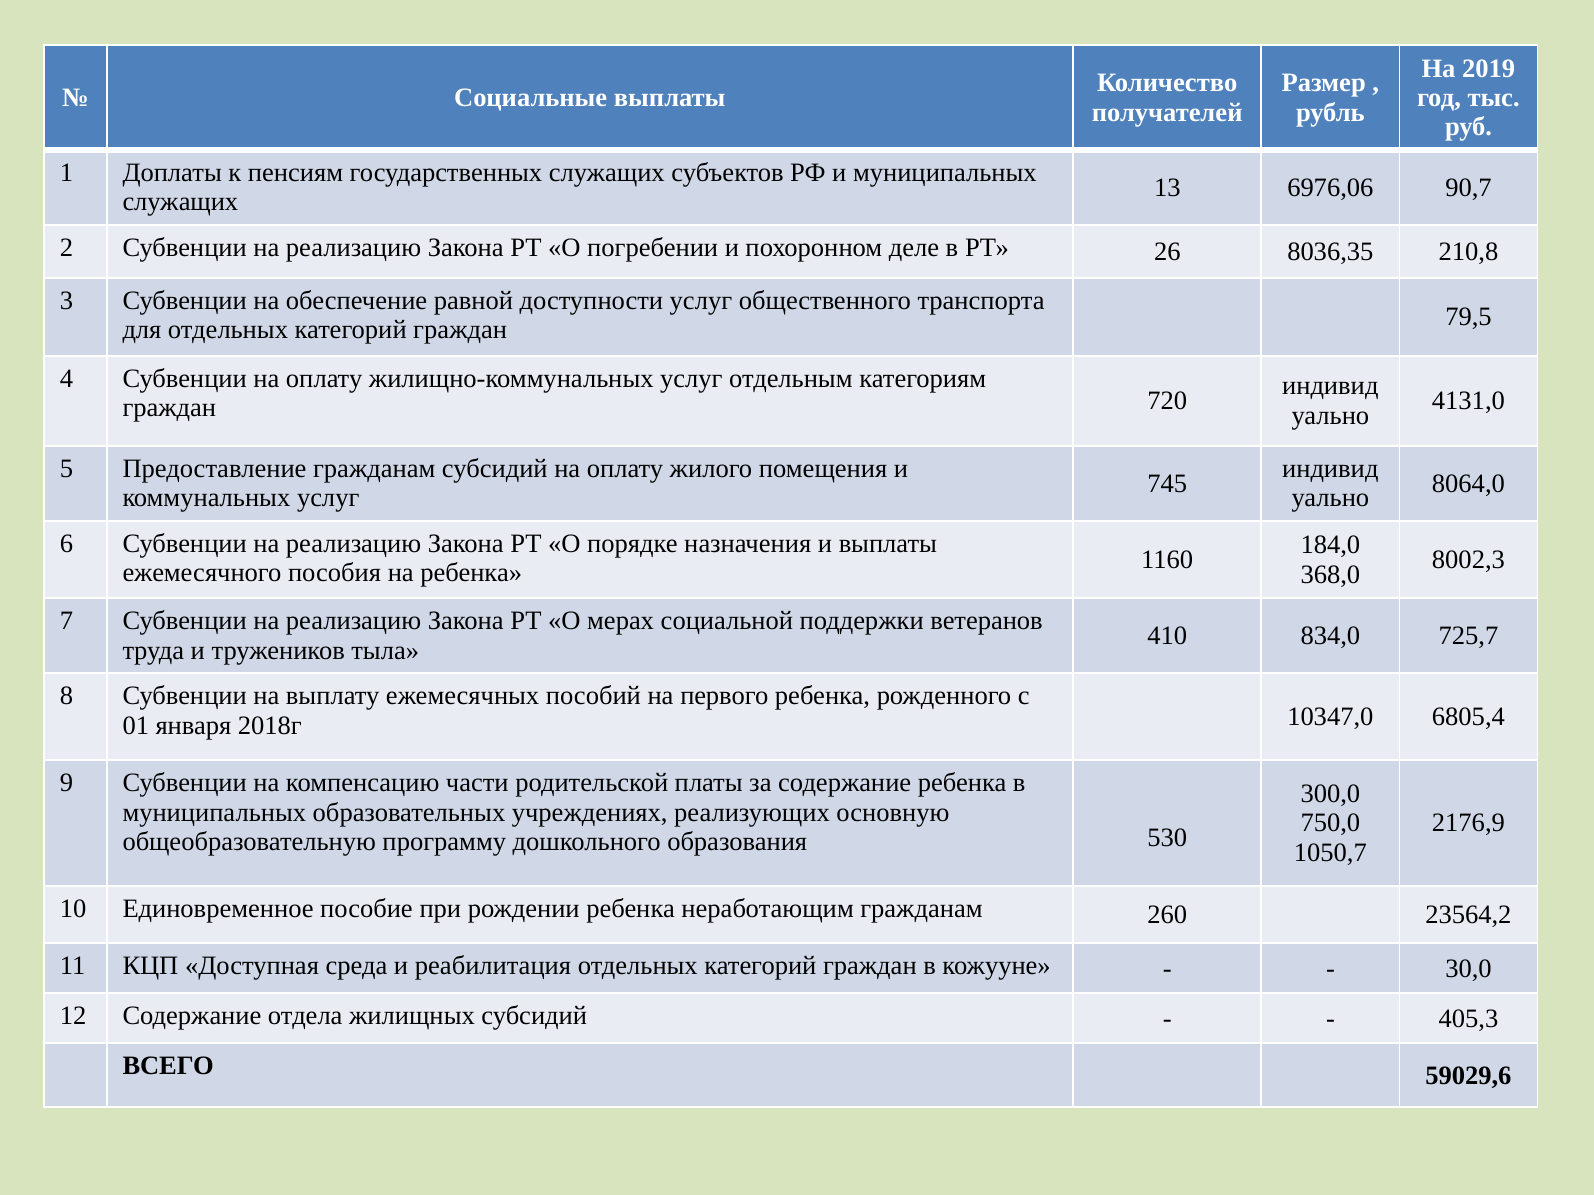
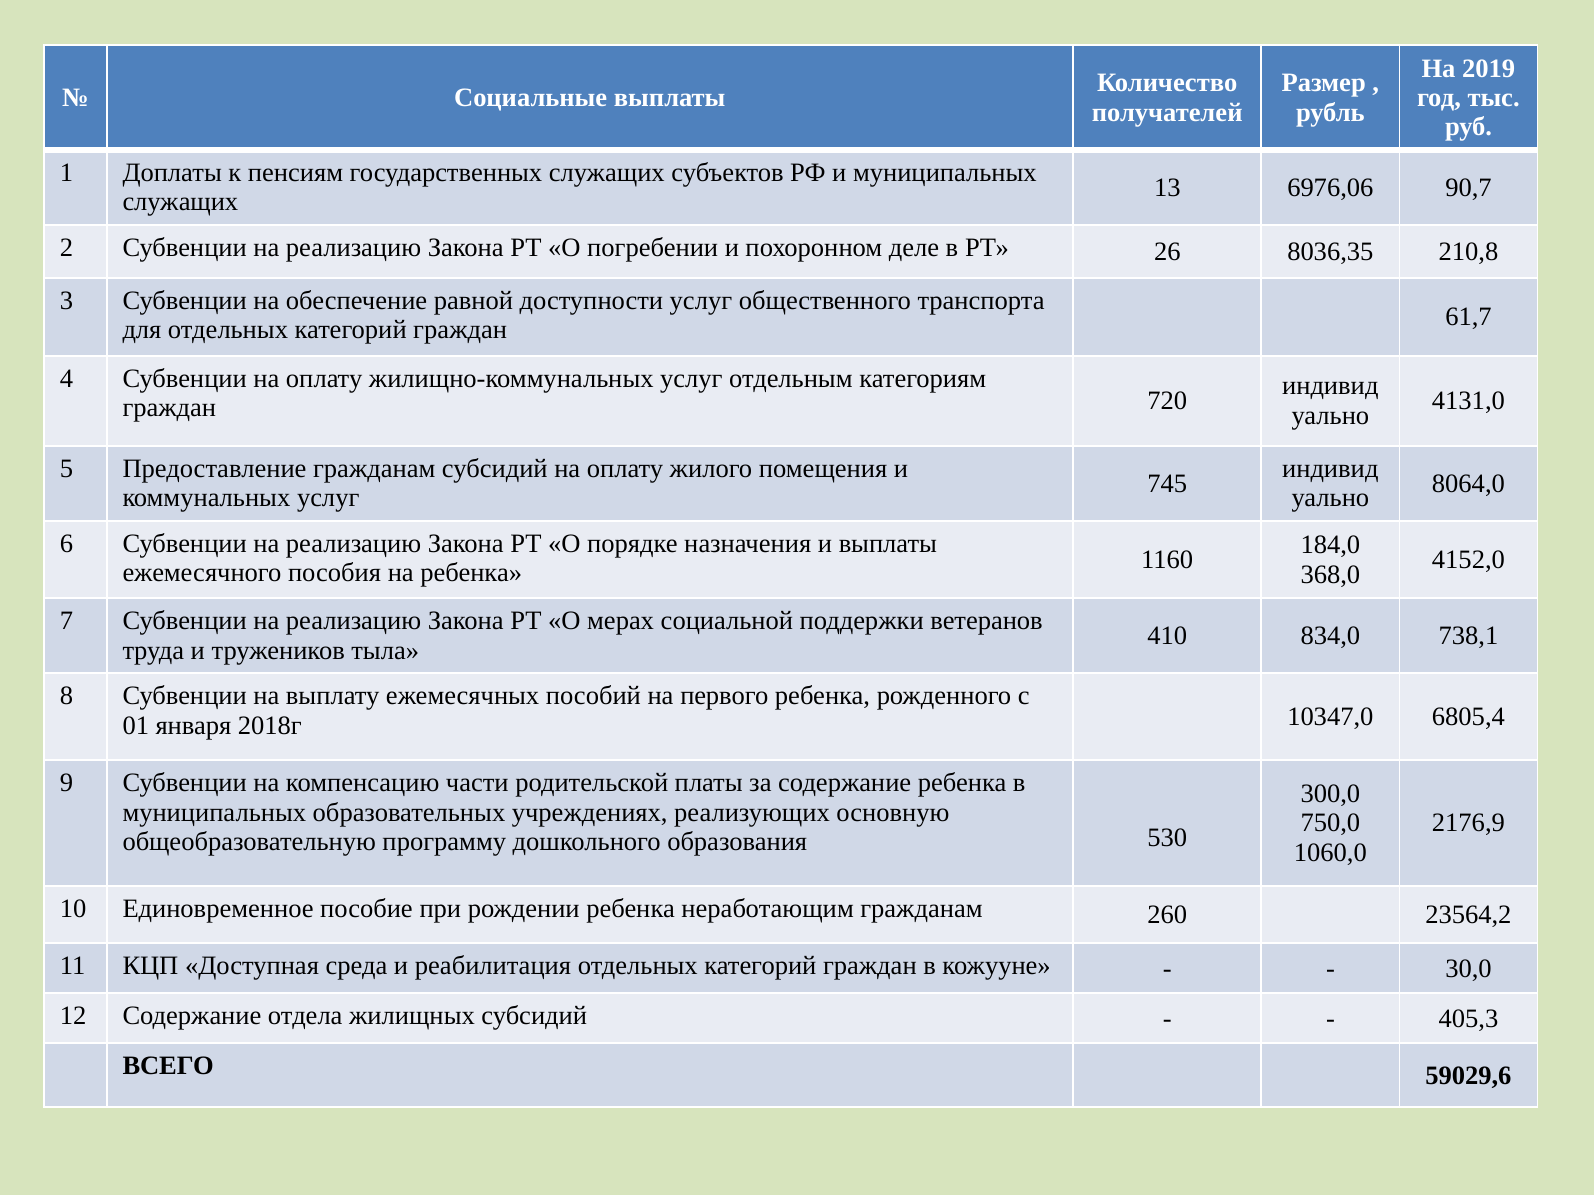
79,5: 79,5 -> 61,7
8002,3: 8002,3 -> 4152,0
725,7: 725,7 -> 738,1
1050,7: 1050,7 -> 1060,0
